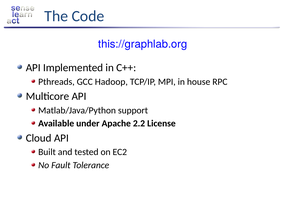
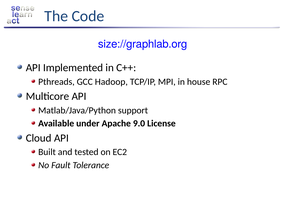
this://graphlab.org: this://graphlab.org -> size://graphlab.org
2.2: 2.2 -> 9.0
